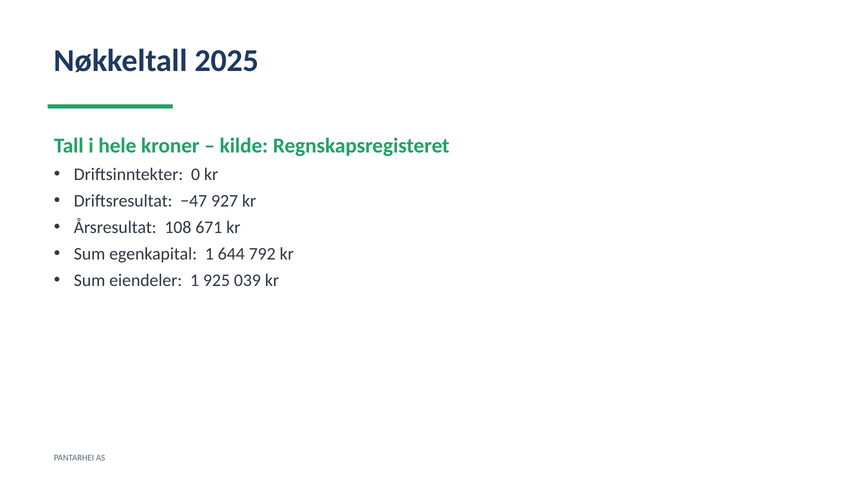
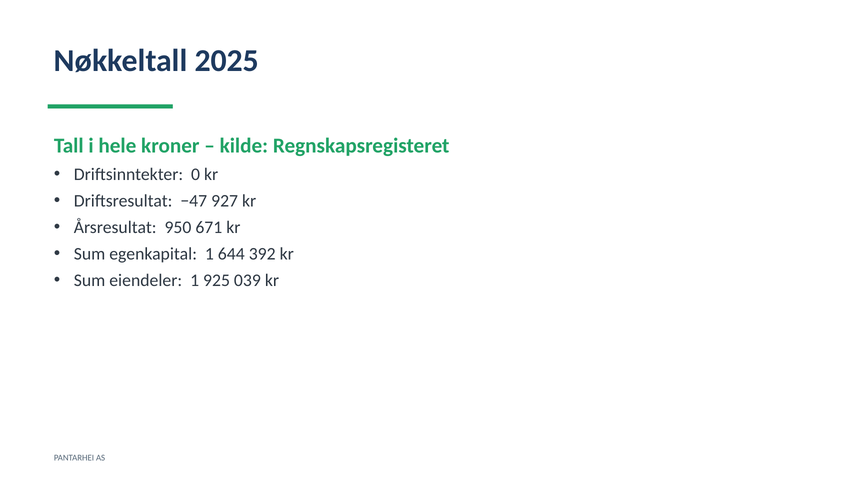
108: 108 -> 950
792: 792 -> 392
